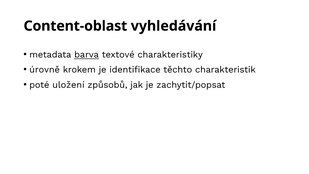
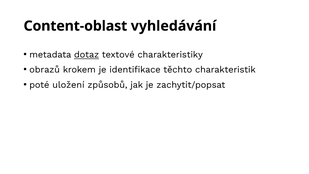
barva: barva -> dotaz
úrovně: úrovně -> obrazů
